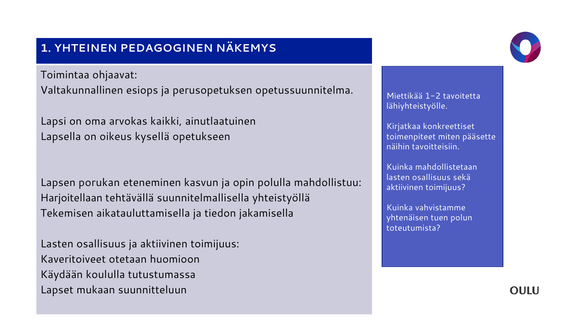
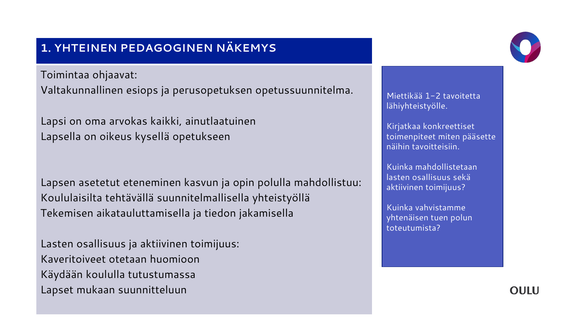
porukan: porukan -> asetetut
Harjoitellaan: Harjoitellaan -> Koululaisilta
